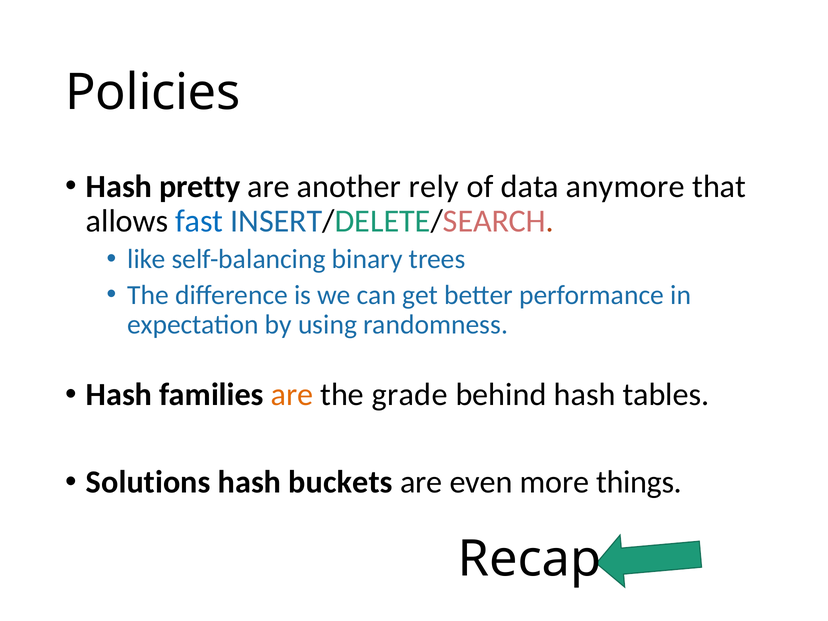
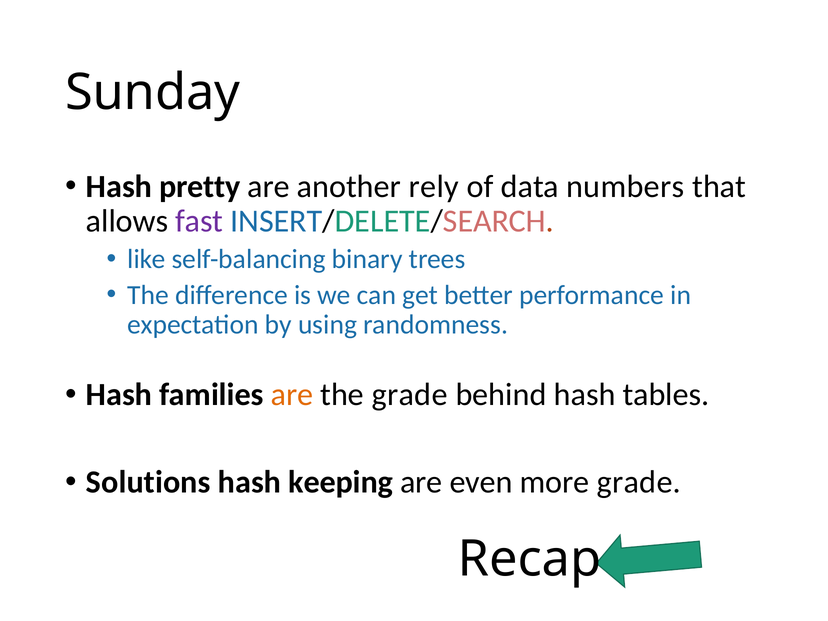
Policies: Policies -> Sunday
anymore: anymore -> numbers
fast colour: blue -> purple
buckets: buckets -> keeping
more things: things -> grade
